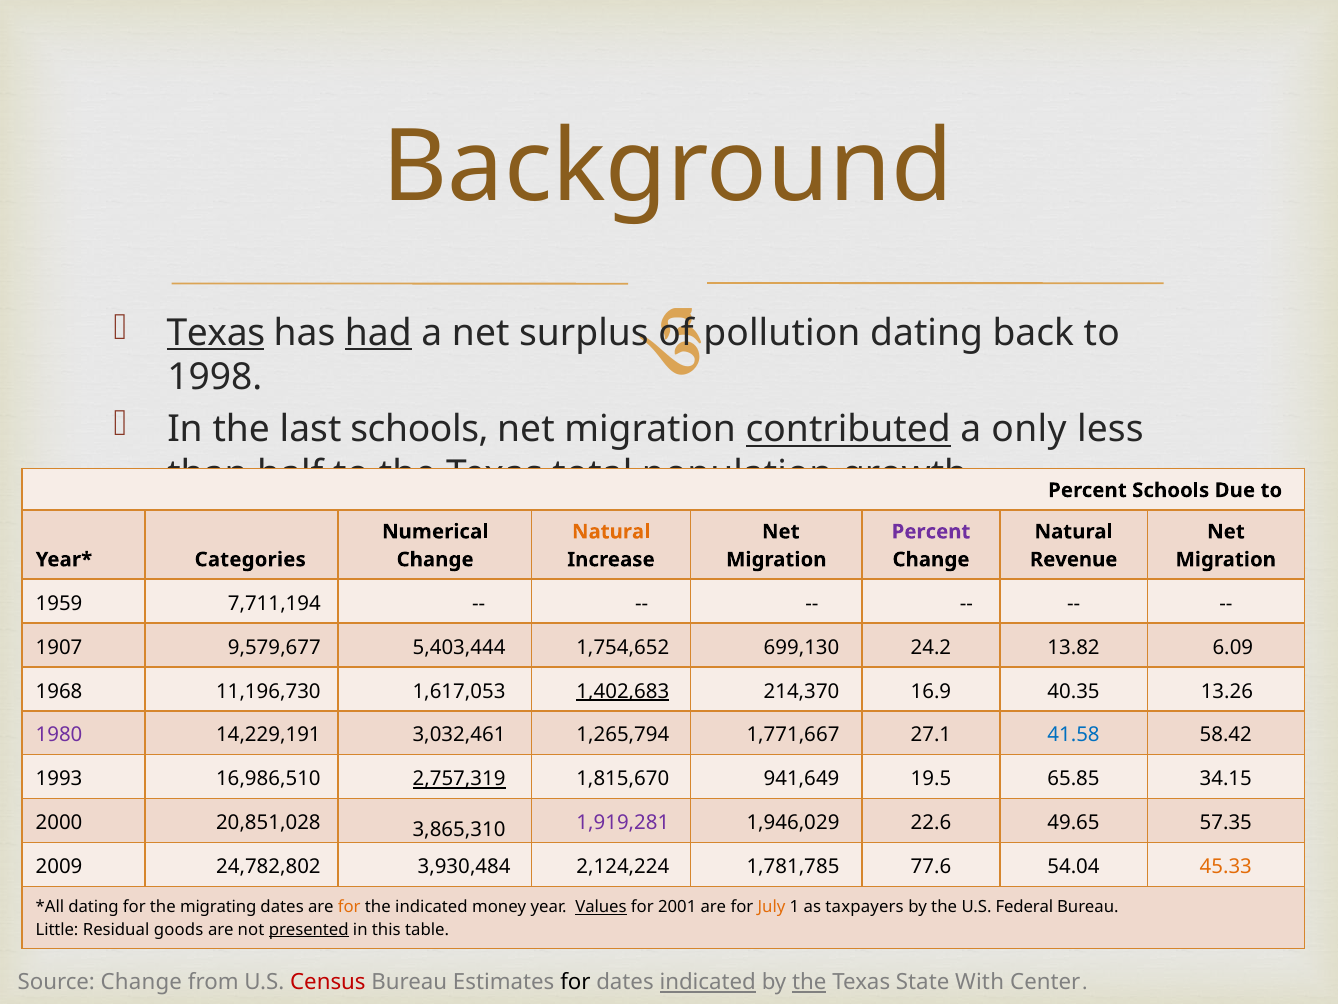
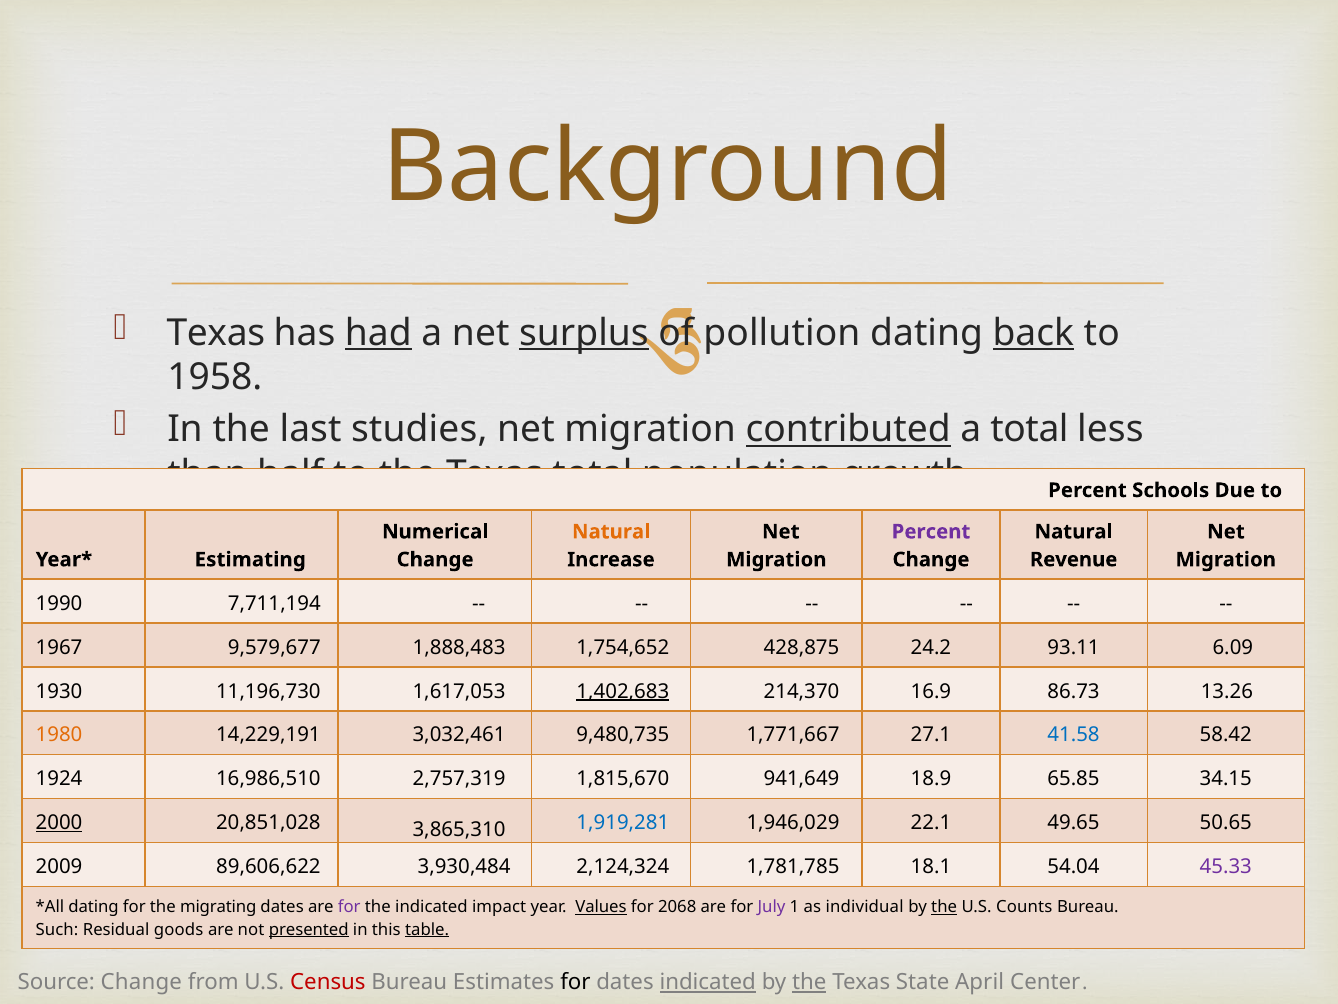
Texas at (216, 333) underline: present -> none
surplus underline: none -> present
back underline: none -> present
1998: 1998 -> 1958
last schools: schools -> studies
a only: only -> total
Categories: Categories -> Estimating
1959: 1959 -> 1990
1907: 1907 -> 1967
5,403,444: 5,403,444 -> 1,888,483
699,130: 699,130 -> 428,875
13.82: 13.82 -> 93.11
1968: 1968 -> 1930
40.35: 40.35 -> 86.73
1980 colour: purple -> orange
1,265,794: 1,265,794 -> 9,480,735
1993: 1993 -> 1924
2,757,319 underline: present -> none
19.5: 19.5 -> 18.9
2000 underline: none -> present
1,919,281 colour: purple -> blue
22.6: 22.6 -> 22.1
57.35: 57.35 -> 50.65
24,782,802: 24,782,802 -> 89,606,622
2,124,224: 2,124,224 -> 2,124,324
77.6: 77.6 -> 18.1
45.33 colour: orange -> purple
for at (349, 907) colour: orange -> purple
money: money -> impact
2001: 2001 -> 2068
July colour: orange -> purple
taxpayers: taxpayers -> individual
the at (944, 907) underline: none -> present
Federal: Federal -> Counts
Little: Little -> Such
table underline: none -> present
With: With -> April
